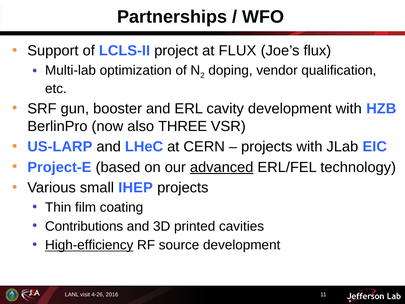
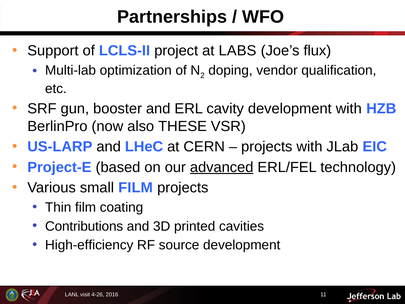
at FLUX: FLUX -> LABS
THREE: THREE -> THESE
small IHEP: IHEP -> FILM
High-efficiency underline: present -> none
